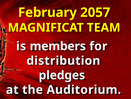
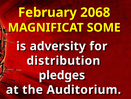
2057: 2057 -> 2068
TEAM: TEAM -> SOME
members: members -> adversity
